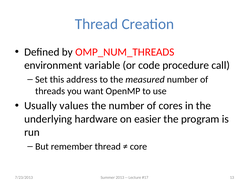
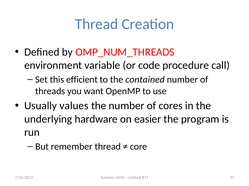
address: address -> efficient
measured: measured -> contained
